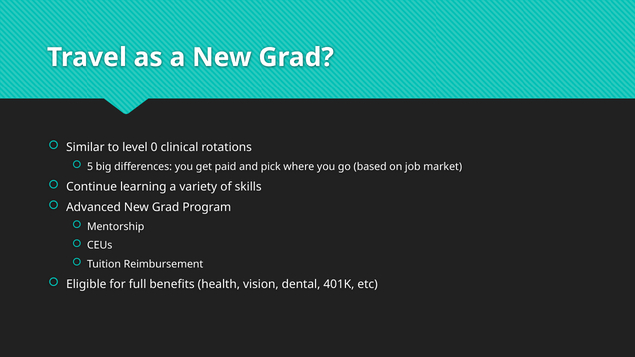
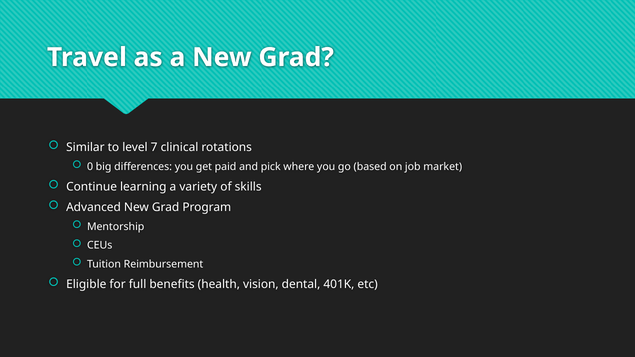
0: 0 -> 7
5: 5 -> 0
